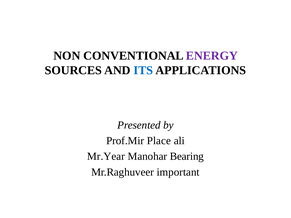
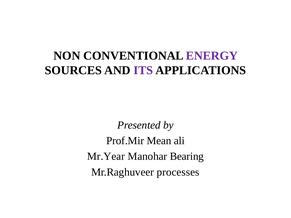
ITS colour: blue -> purple
Place: Place -> Mean
important: important -> processes
